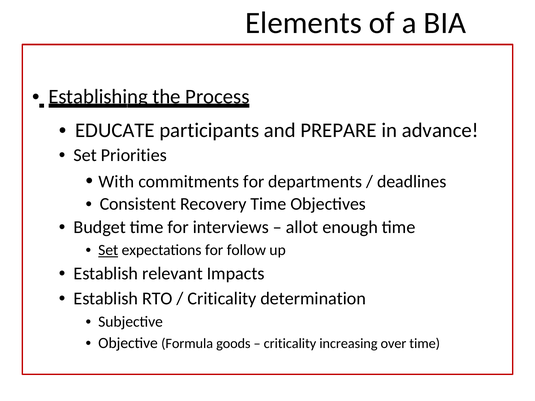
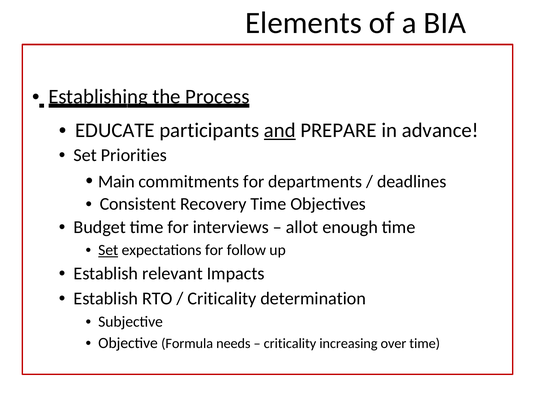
and underline: none -> present
With: With -> Main
goods: goods -> needs
